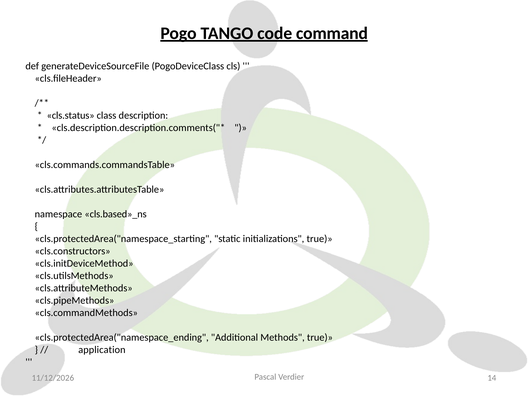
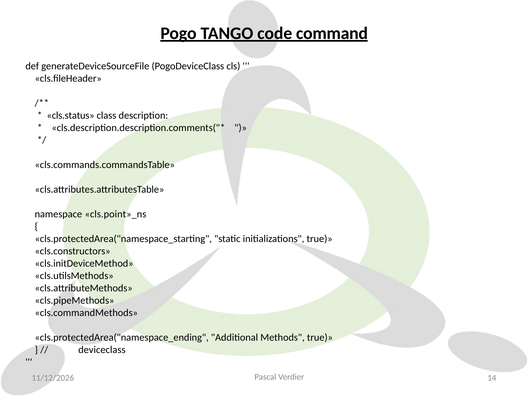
cls.based»_ns: cls.based»_ns -> cls.point»_ns
application: application -> deviceclass
